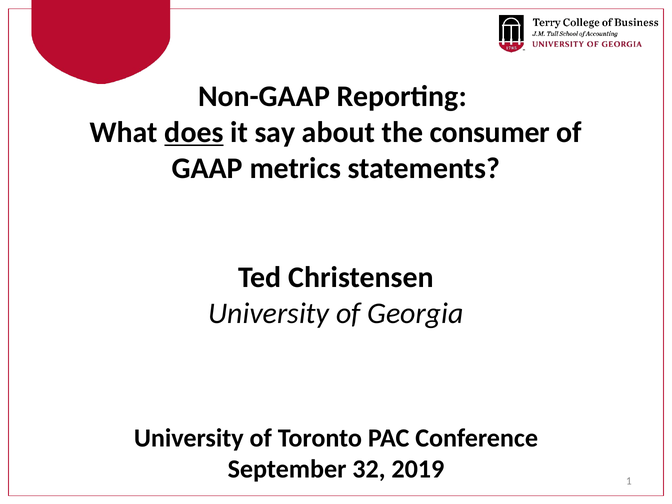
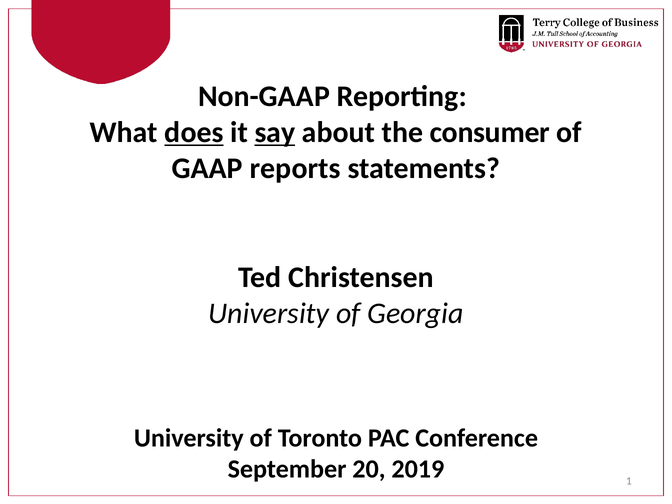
say underline: none -> present
metrics: metrics -> reports
32: 32 -> 20
